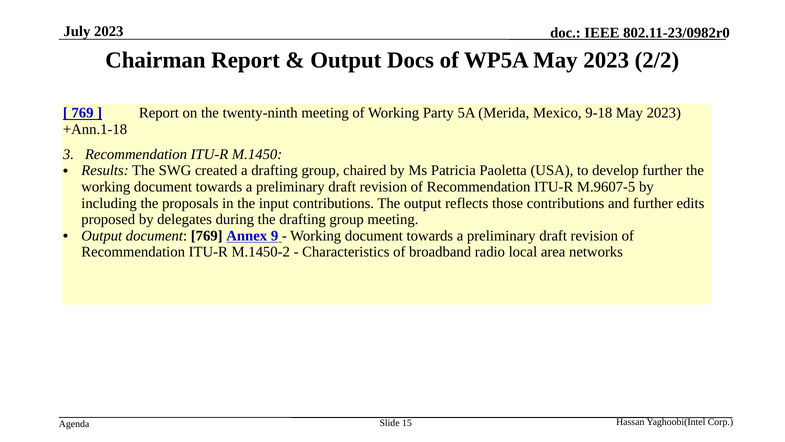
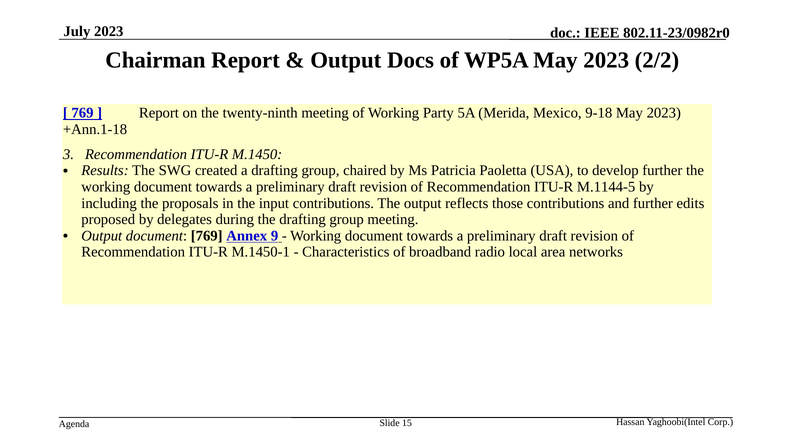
M.9607-5: M.9607-5 -> M.1144-5
M.1450-2: M.1450-2 -> M.1450-1
